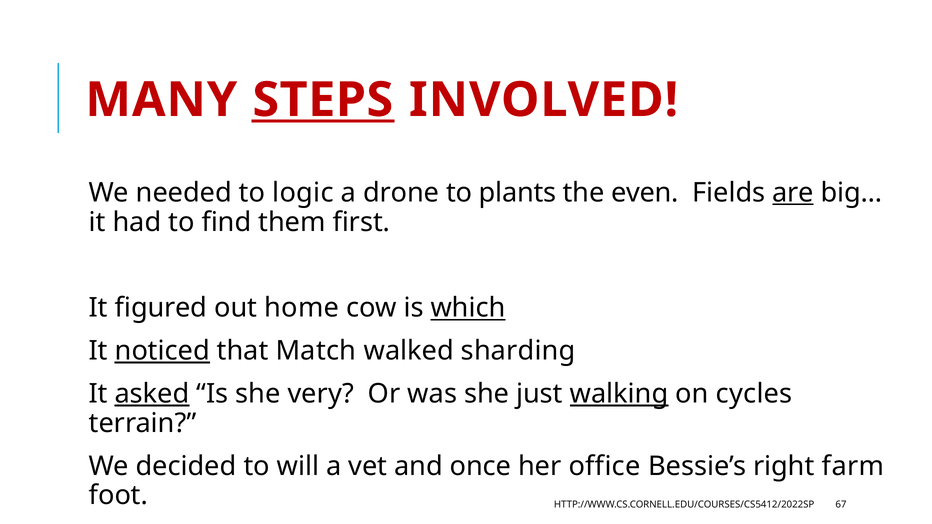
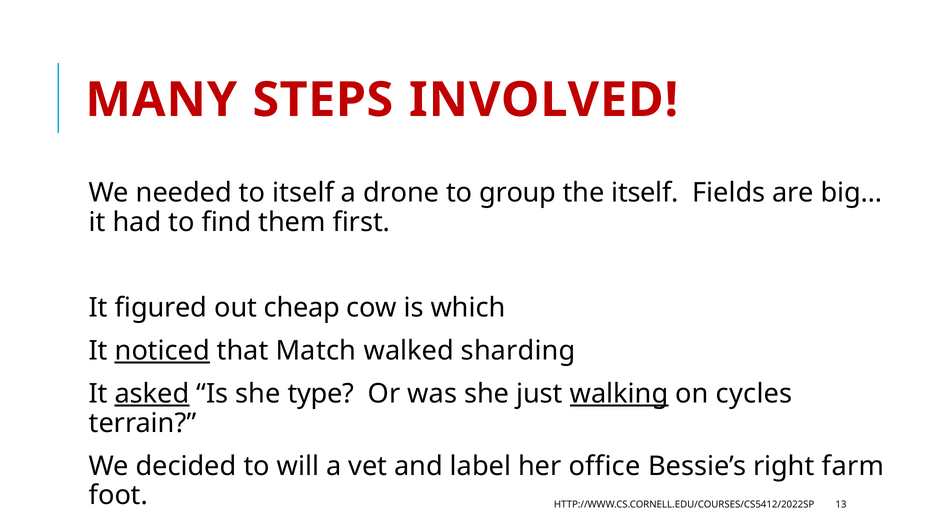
STEPS underline: present -> none
to logic: logic -> itself
plants: plants -> group
the even: even -> itself
are underline: present -> none
home: home -> cheap
which underline: present -> none
very: very -> type
once: once -> label
67: 67 -> 13
